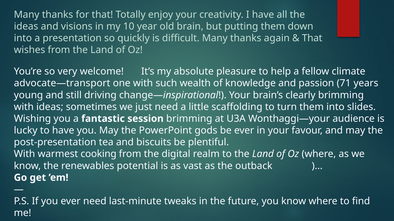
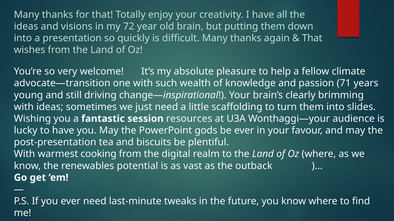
10: 10 -> 72
advocate—transport: advocate—transport -> advocate—transition
session brimming: brimming -> resources
